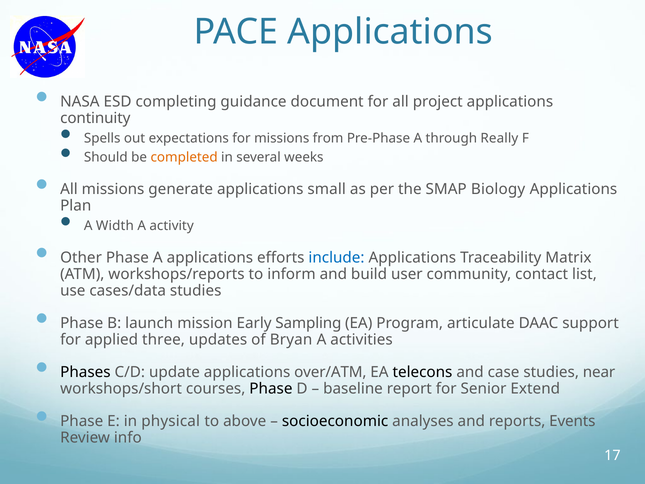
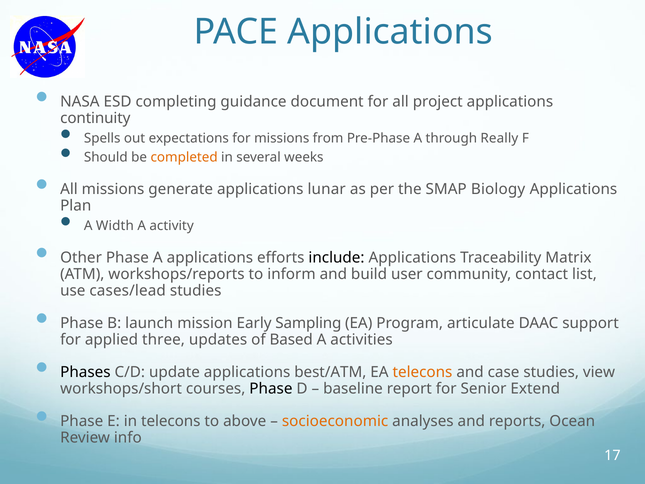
small: small -> lunar
include colour: blue -> black
cases/data: cases/data -> cases/lead
Bryan: Bryan -> Based
over/ATM: over/ATM -> best/ATM
telecons at (422, 372) colour: black -> orange
near: near -> view
in physical: physical -> telecons
socioeconomic colour: black -> orange
Events: Events -> Ocean
